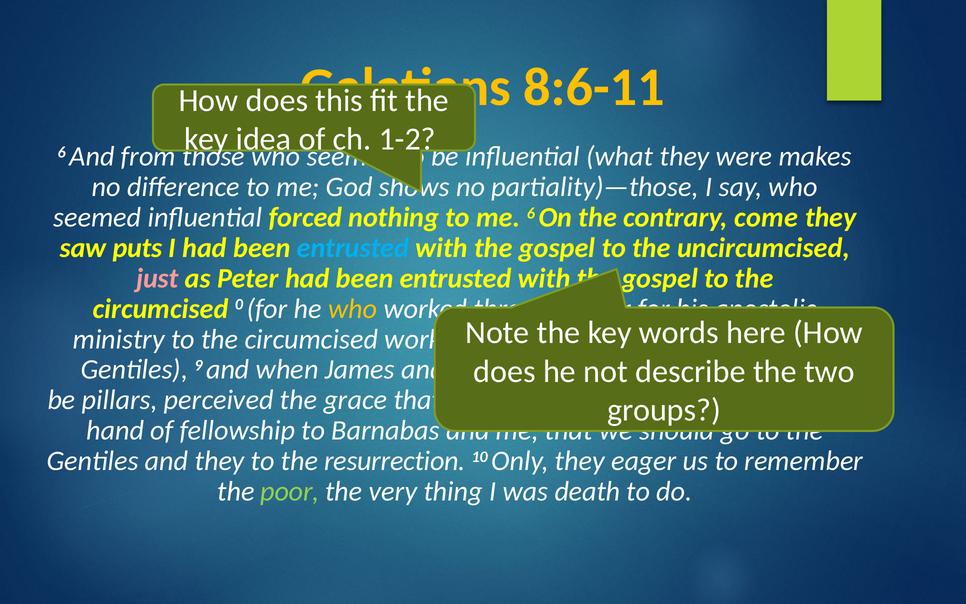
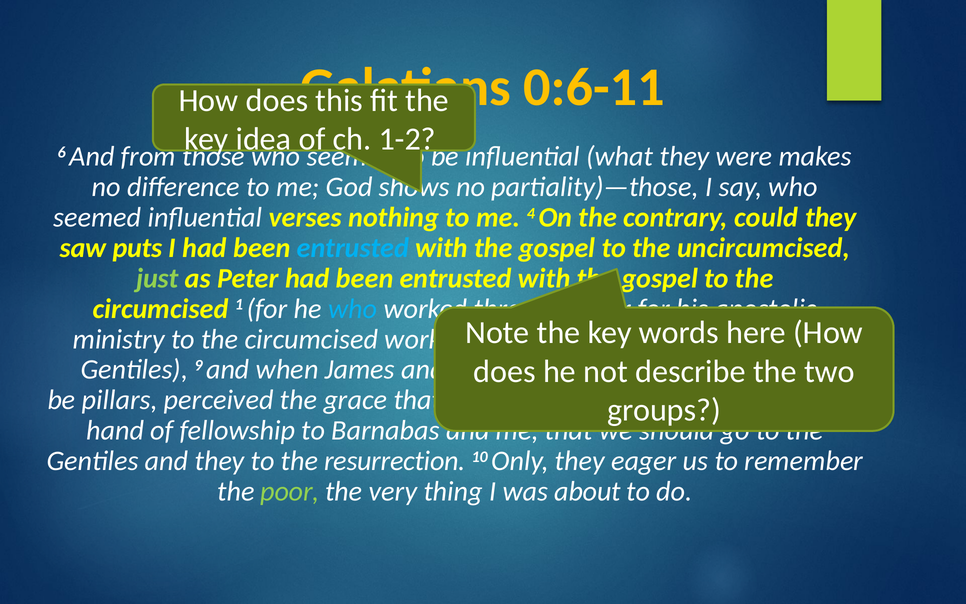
8:6-11: 8:6-11 -> 0:6-11
forced: forced -> verses
me 6: 6 -> 4
come: come -> could
just colour: pink -> light green
0: 0 -> 1
who at (353, 309) colour: yellow -> light blue
death: death -> about
